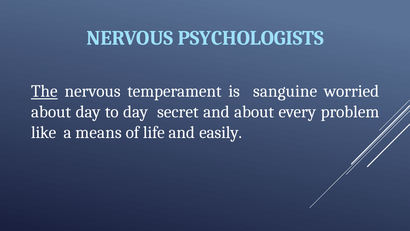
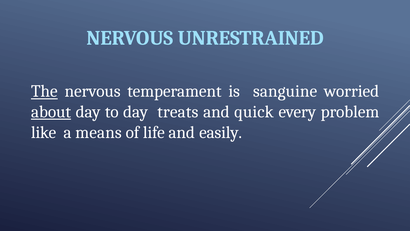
PSYCHOLOGISTS: PSYCHOLOGISTS -> UNRESTRAINED
about at (51, 112) underline: none -> present
secret: secret -> treats
and about: about -> quick
